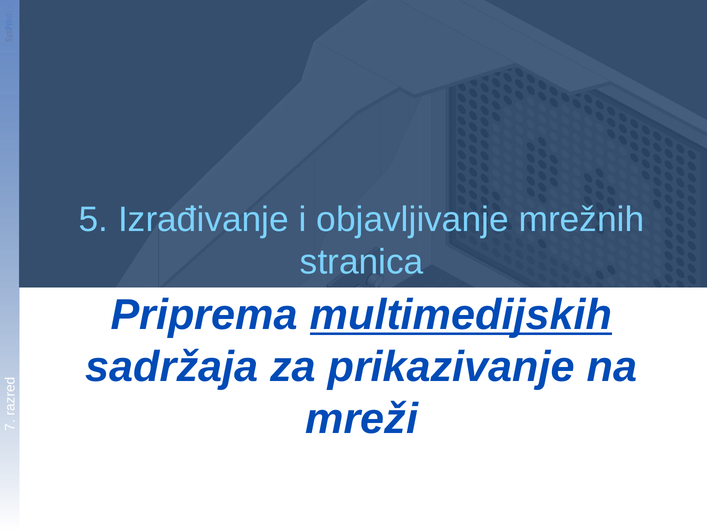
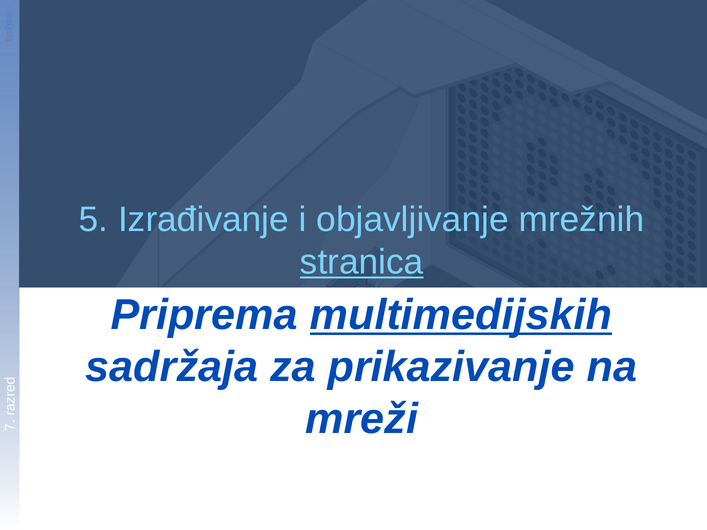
stranica underline: none -> present
